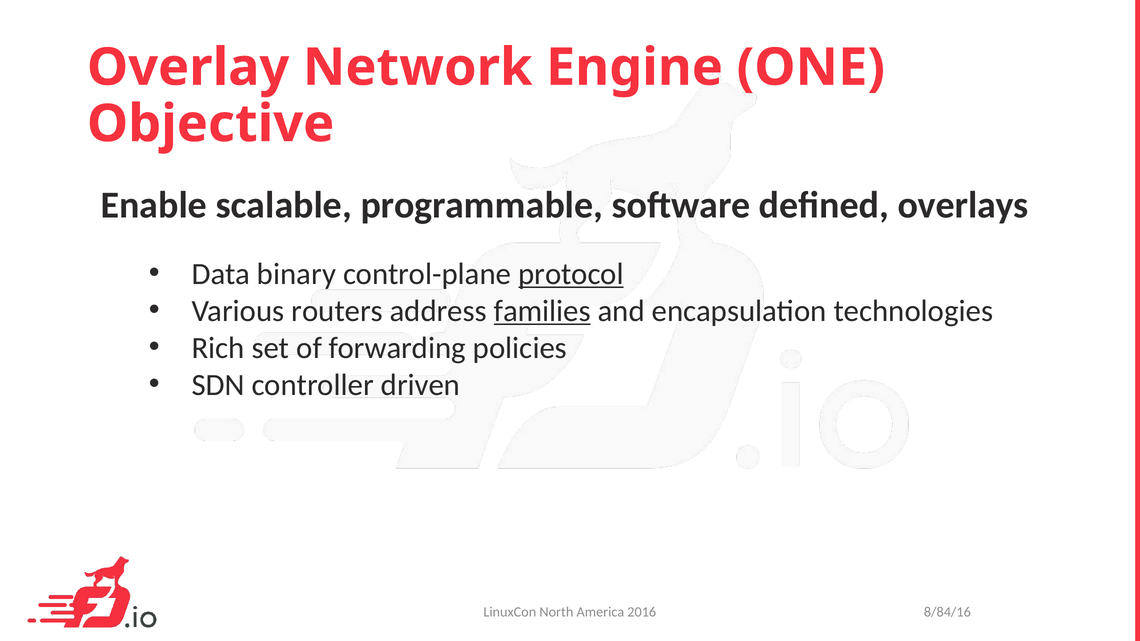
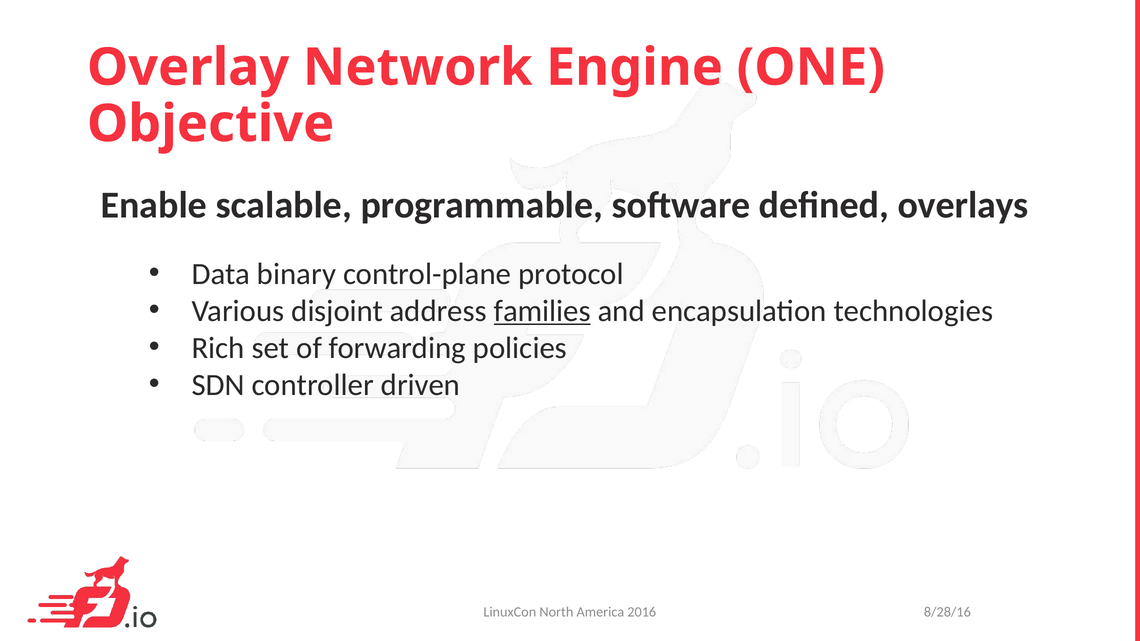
protocol underline: present -> none
routers: routers -> disjoint
8/84/16: 8/84/16 -> 8/28/16
